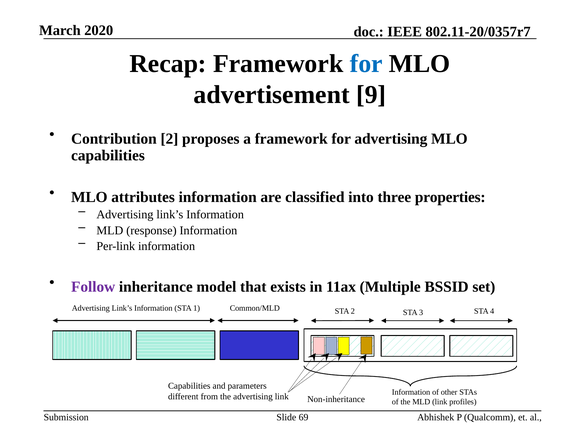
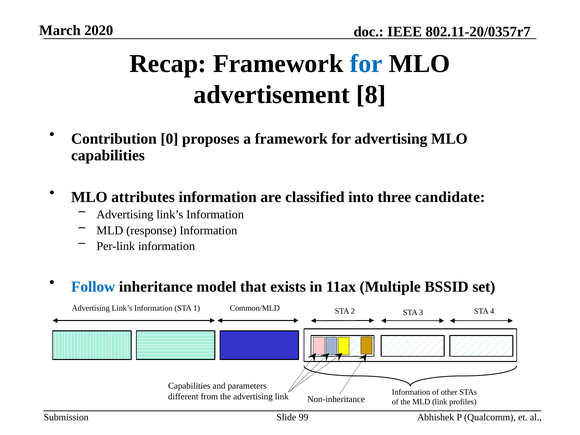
9: 9 -> 8
Contribution 2: 2 -> 0
properties: properties -> candidate
Follow colour: purple -> blue
69: 69 -> 99
